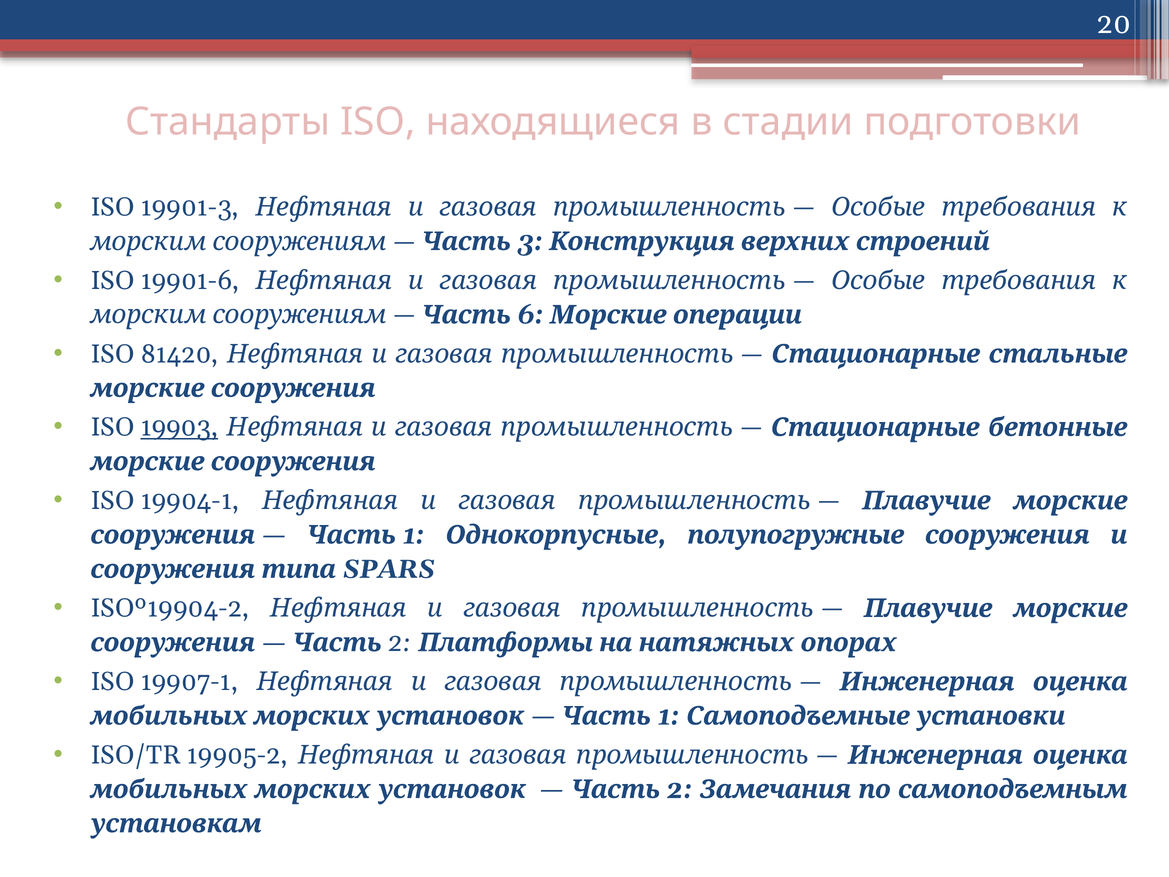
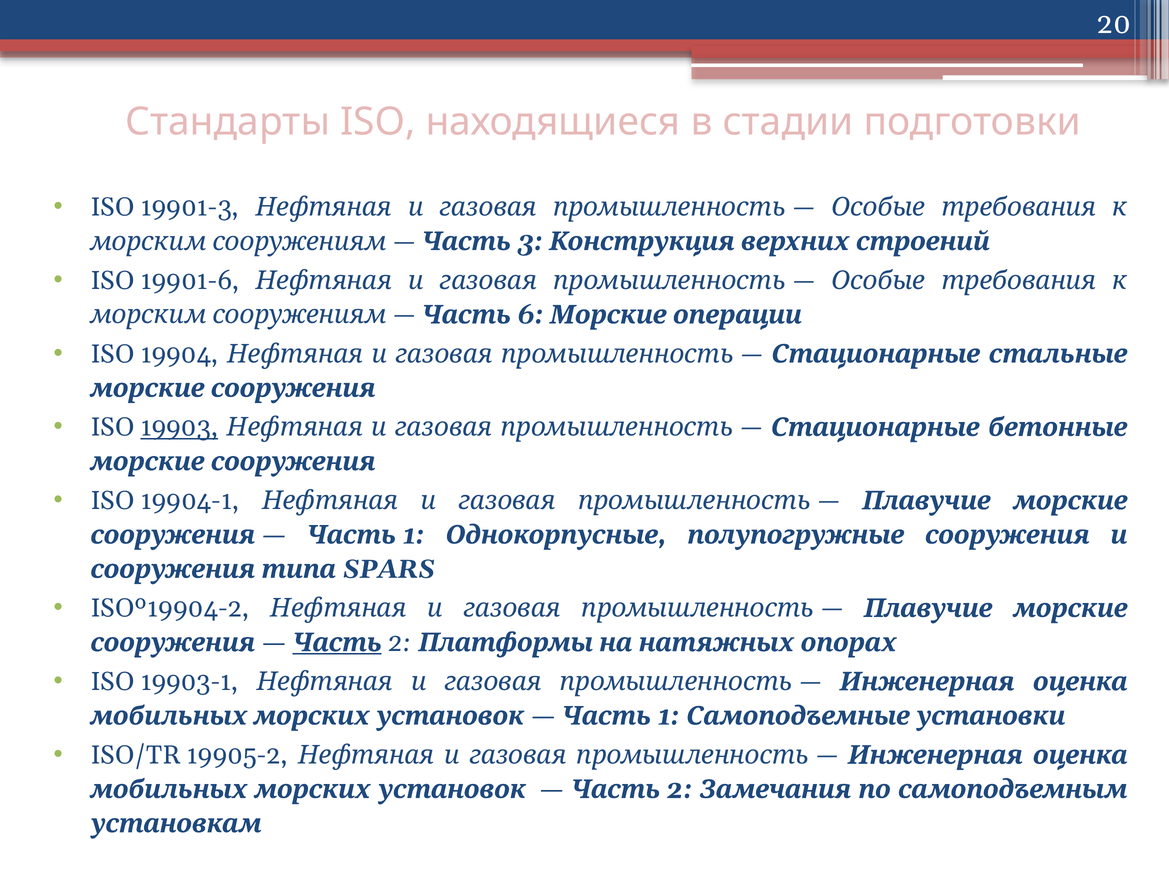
81420: 81420 -> 19904
Часть at (337, 642) underline: none -> present
19907-1: 19907-1 -> 19903-1
